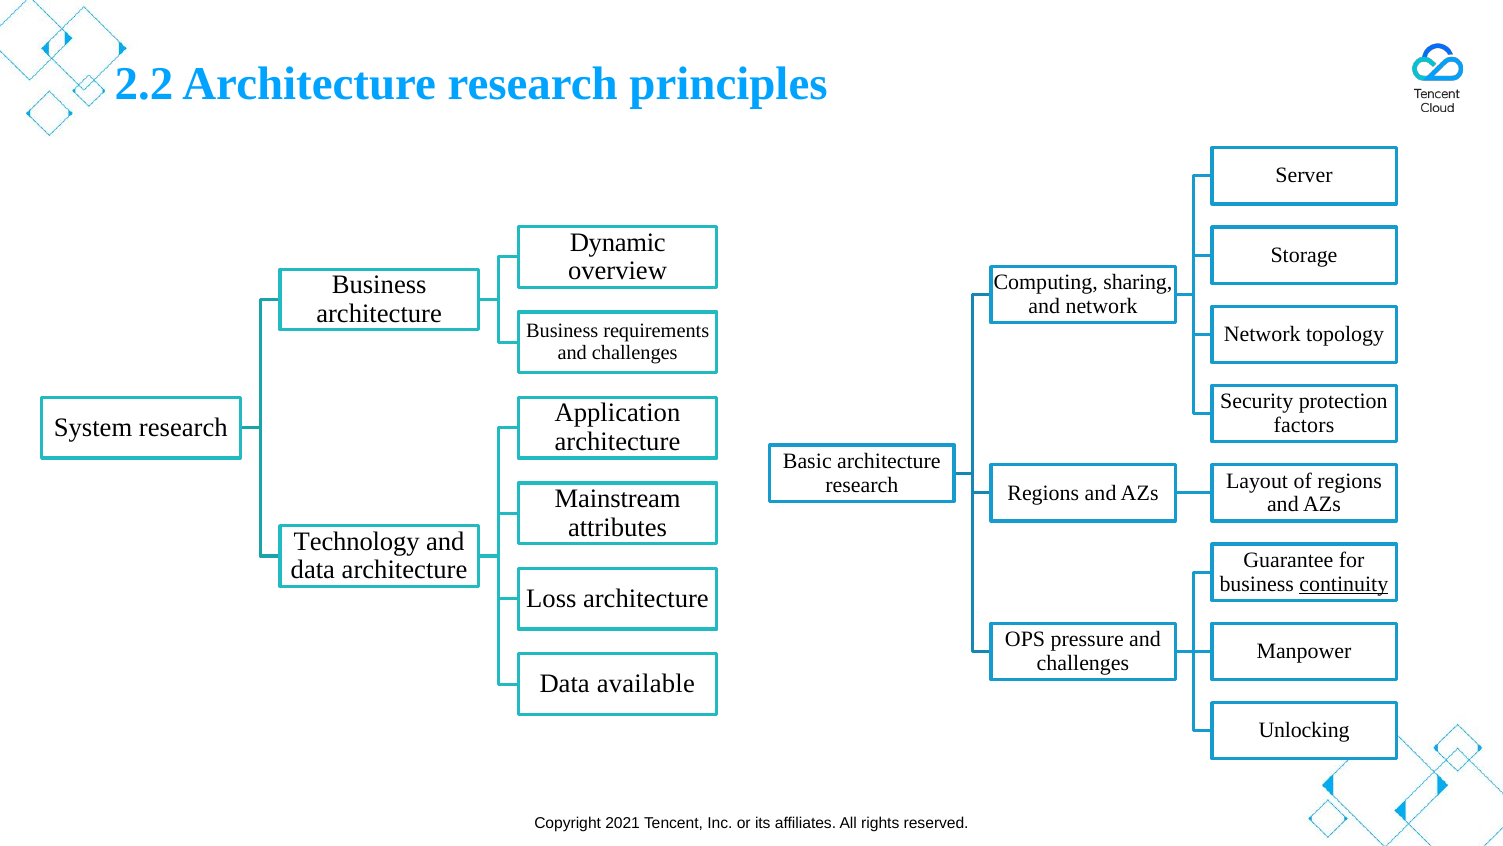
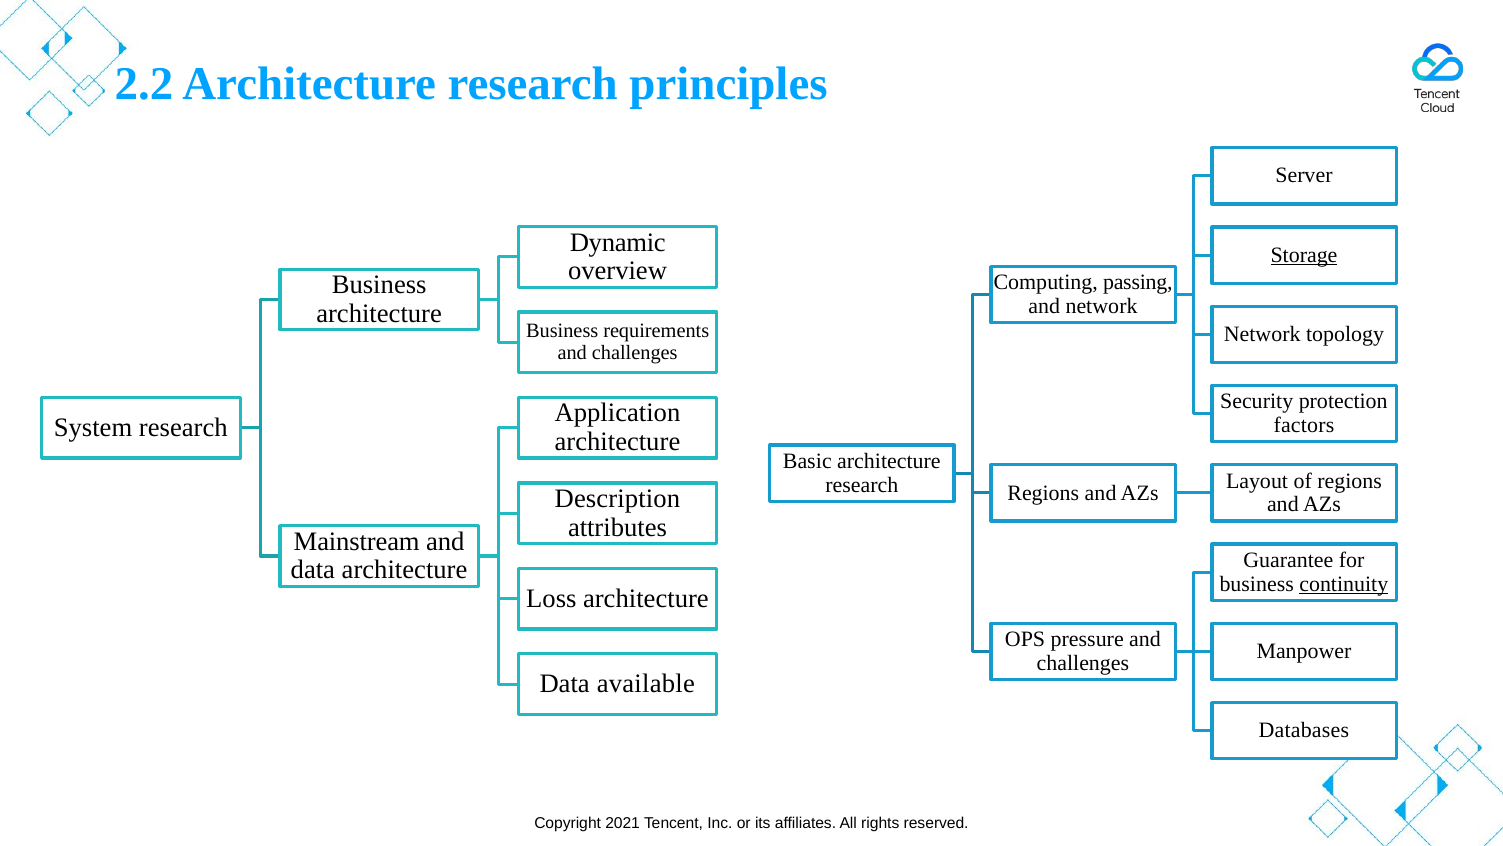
Storage underline: none -> present
sharing: sharing -> passing
Mainstream: Mainstream -> Description
Technology: Technology -> Mainstream
Unlocking: Unlocking -> Databases
